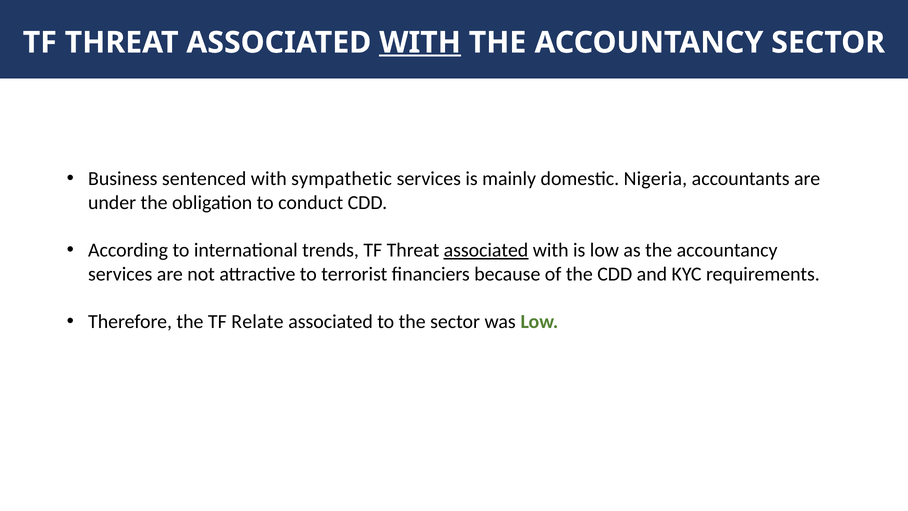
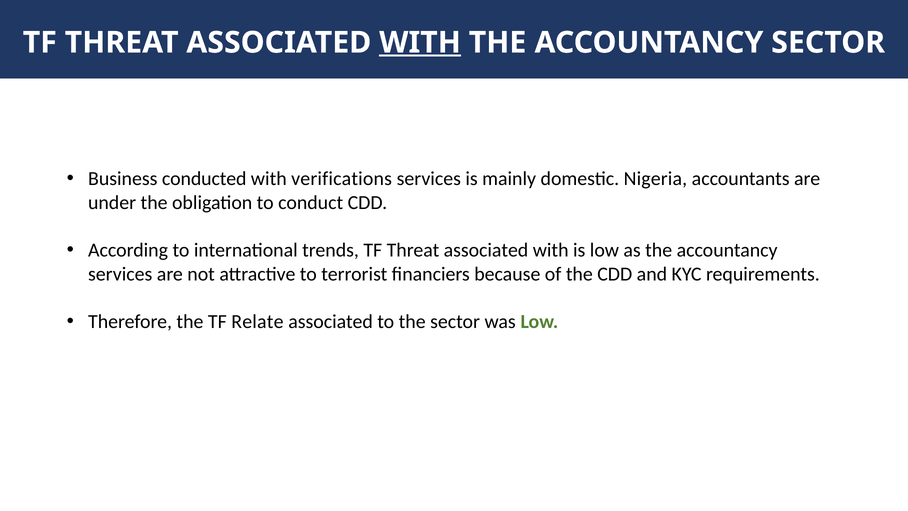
sentenced: sentenced -> conducted
sympathetic: sympathetic -> verifications
associated at (486, 250) underline: present -> none
